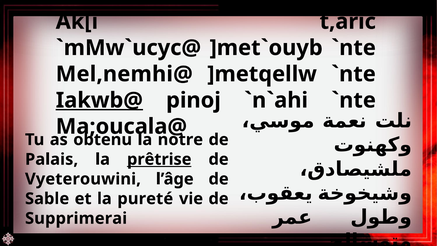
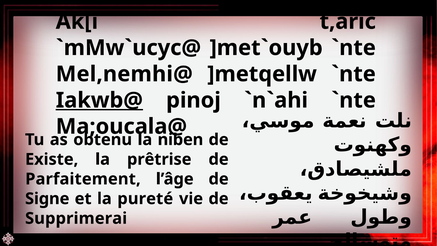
notre: notre -> niben
Palais: Palais -> Existe
prêtrise underline: present -> none
Vyeterouwini: Vyeterouwini -> Parfaitement
Sable: Sable -> Signe
